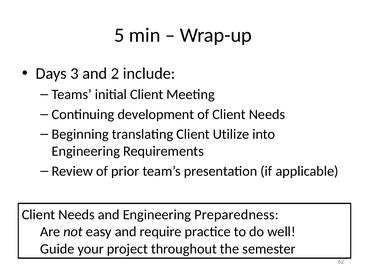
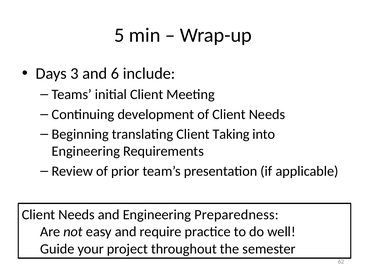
2: 2 -> 6
Utilize: Utilize -> Taking
